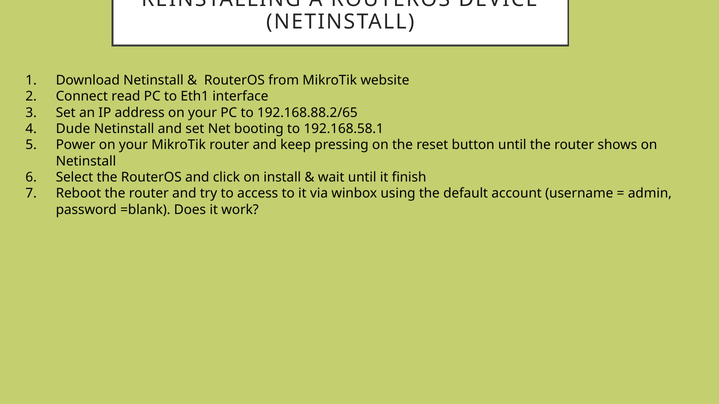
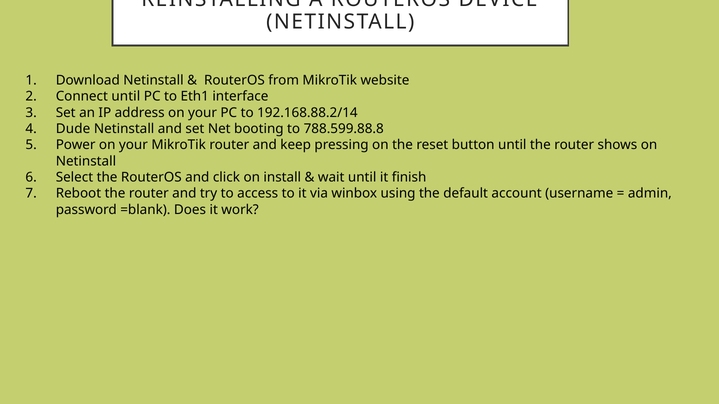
Connect read: read -> until
192.168.88.2/65: 192.168.88.2/65 -> 192.168.88.2/14
192.168.58.1: 192.168.58.1 -> 788.599.88.8
